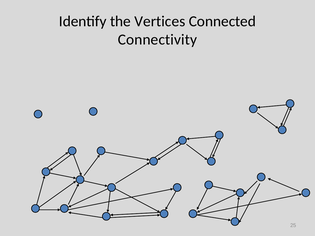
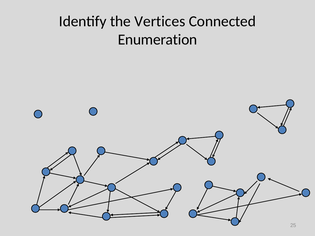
Connectivity: Connectivity -> Enumeration
